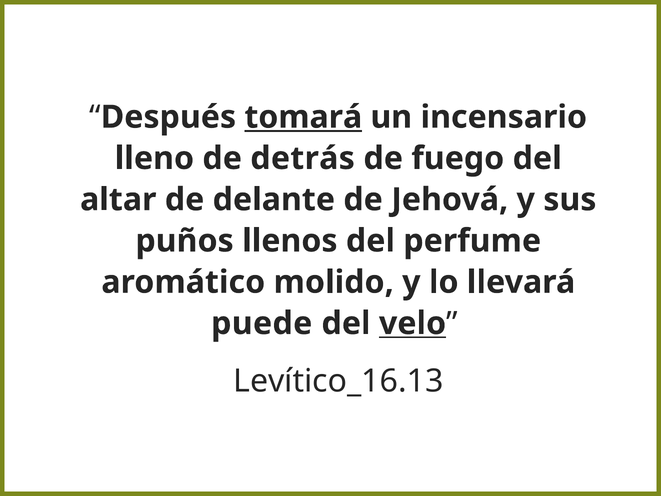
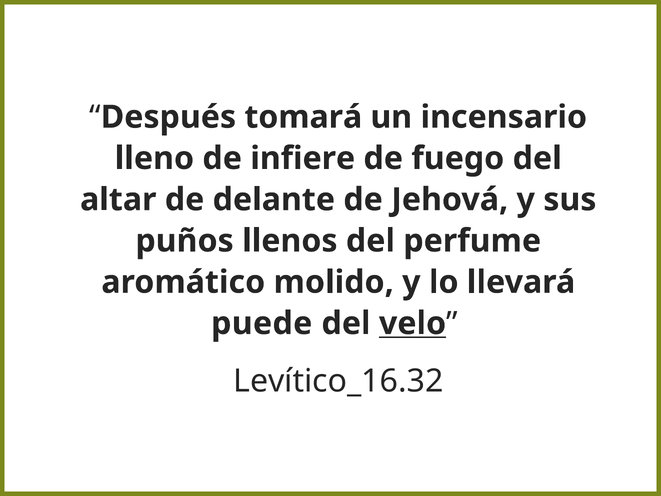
tomará underline: present -> none
detrás: detrás -> infiere
Levítico_16.13: Levítico_16.13 -> Levítico_16.32
